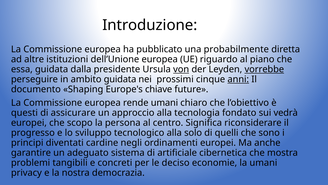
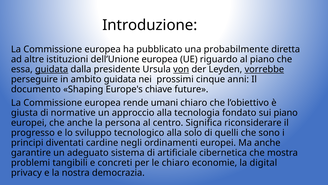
guidata at (52, 69) underline: none -> present
anni underline: present -> none
questi: questi -> giusta
assicurare: assicurare -> normative
sui vedrà: vedrà -> piano
che scopo: scopo -> anche
le deciso: deciso -> chiaro
la umani: umani -> digital
